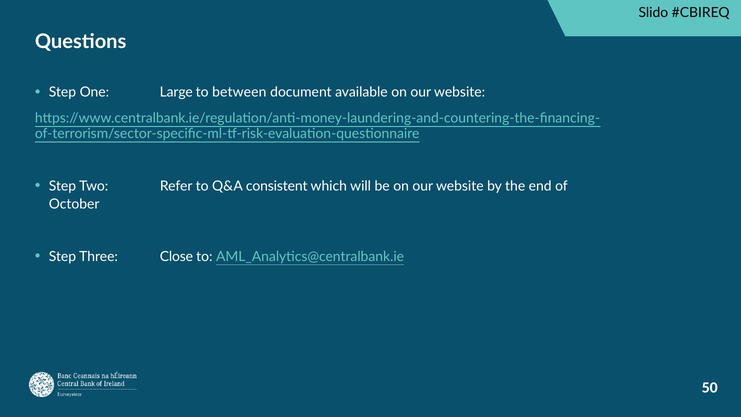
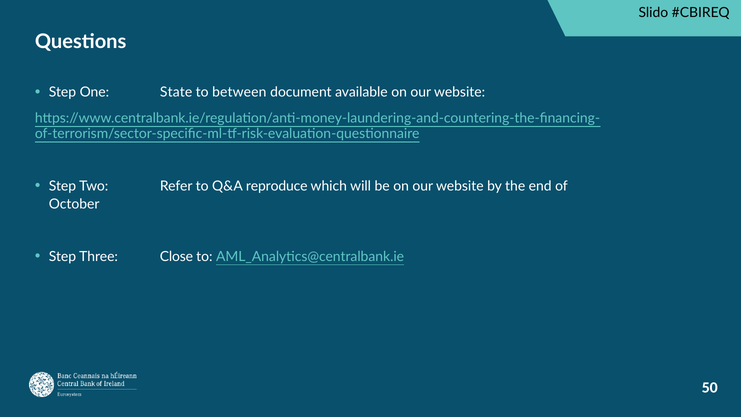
Large: Large -> State
consistent: consistent -> reproduce
